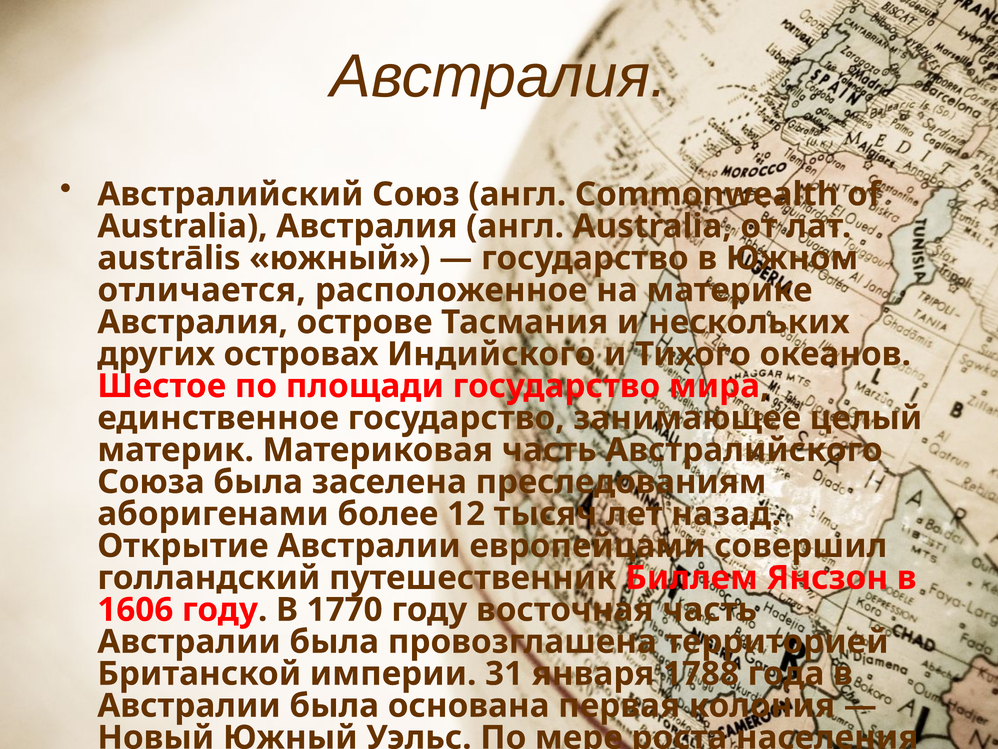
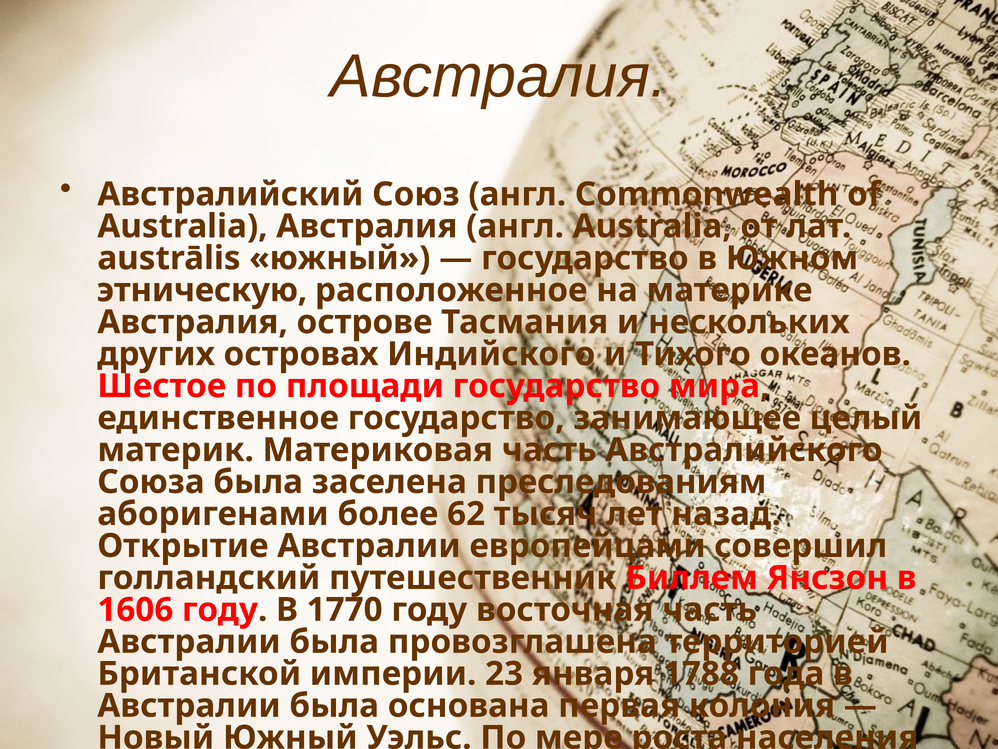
отличается: отличается -> этническую
12: 12 -> 62
31: 31 -> 23
